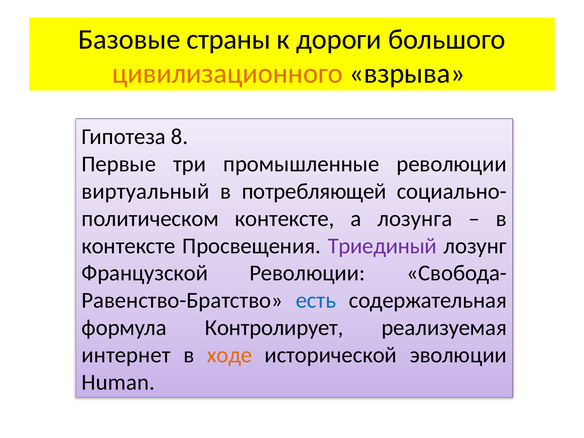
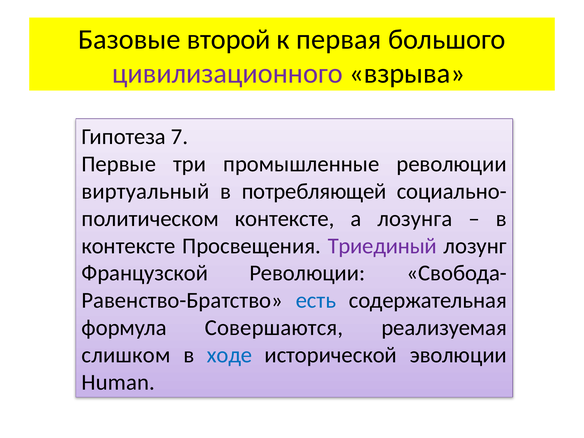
страны: страны -> второй
дороги: дороги -> первая
цивилизационного colour: orange -> purple
8: 8 -> 7
Контролирует: Контролирует -> Совершаются
интернет: интернет -> слишком
ходе colour: orange -> blue
